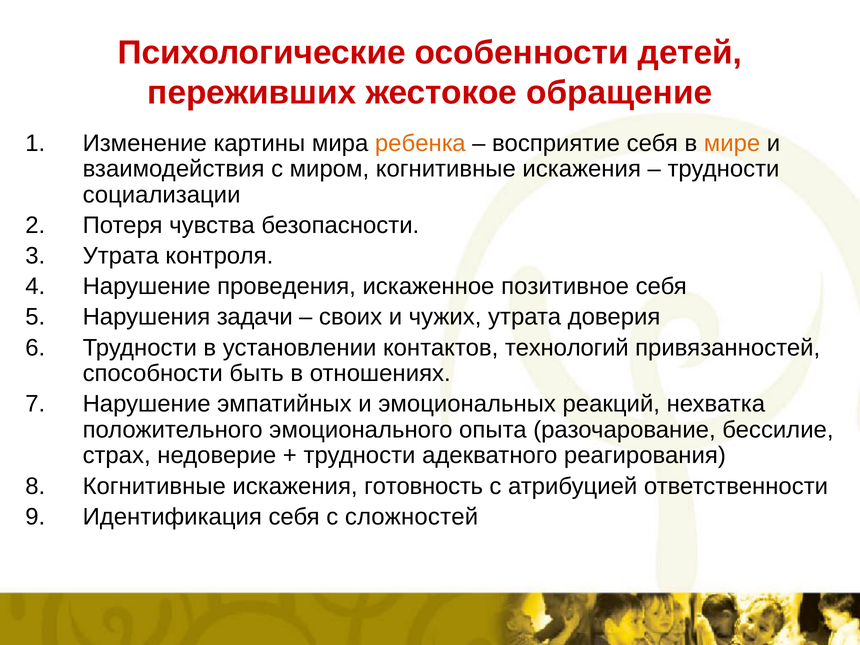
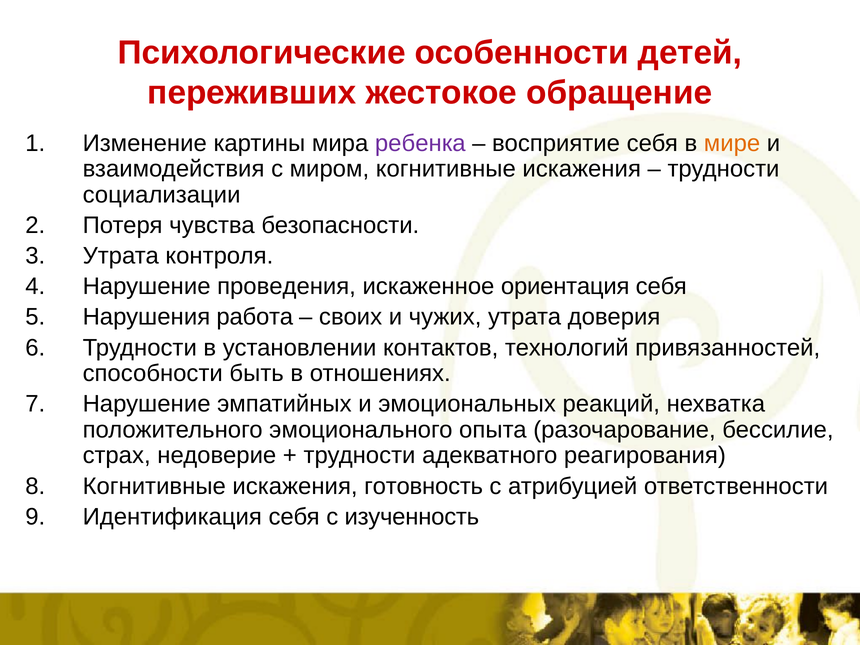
ребенка colour: orange -> purple
позитивное: позитивное -> ориентация
задачи: задачи -> работа
сложностей: сложностей -> изученность
